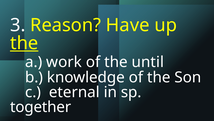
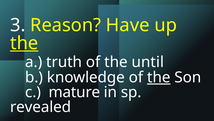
work: work -> truth
the at (159, 77) underline: none -> present
eternal: eternal -> mature
together: together -> revealed
